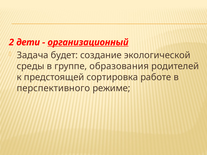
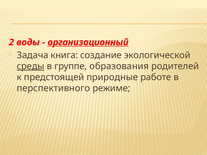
дети: дети -> воды
будет: будет -> книга
среды underline: none -> present
сортировка: сортировка -> природные
